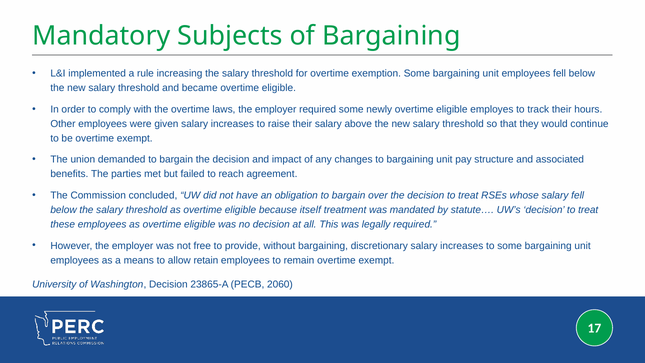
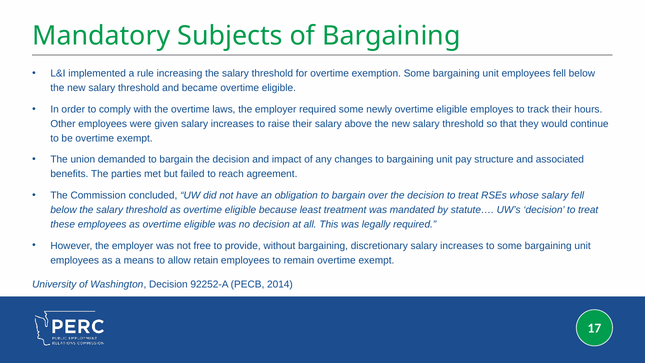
itself: itself -> least
23865-A: 23865-A -> 92252-A
2060: 2060 -> 2014
